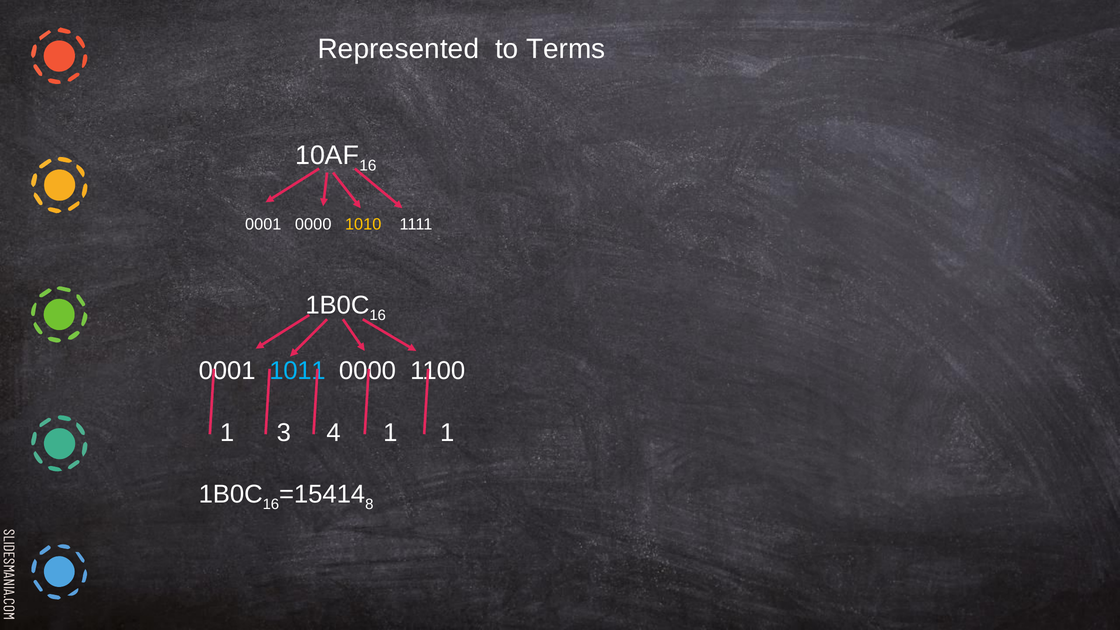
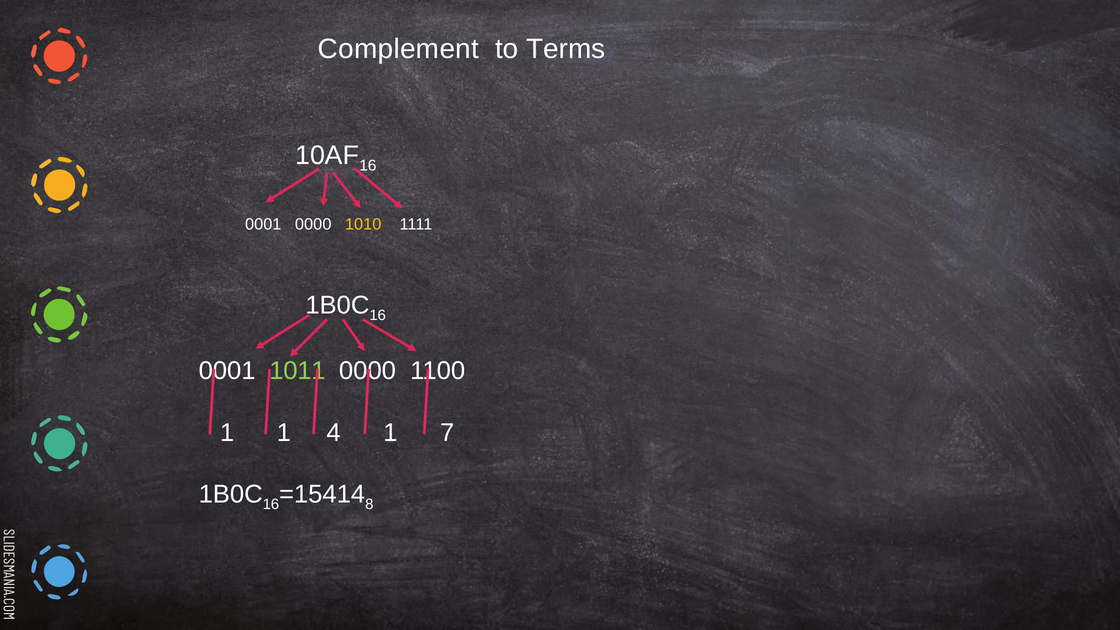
Represented: Represented -> Complement
1011 colour: light blue -> light green
1 3: 3 -> 1
1 1: 1 -> 7
